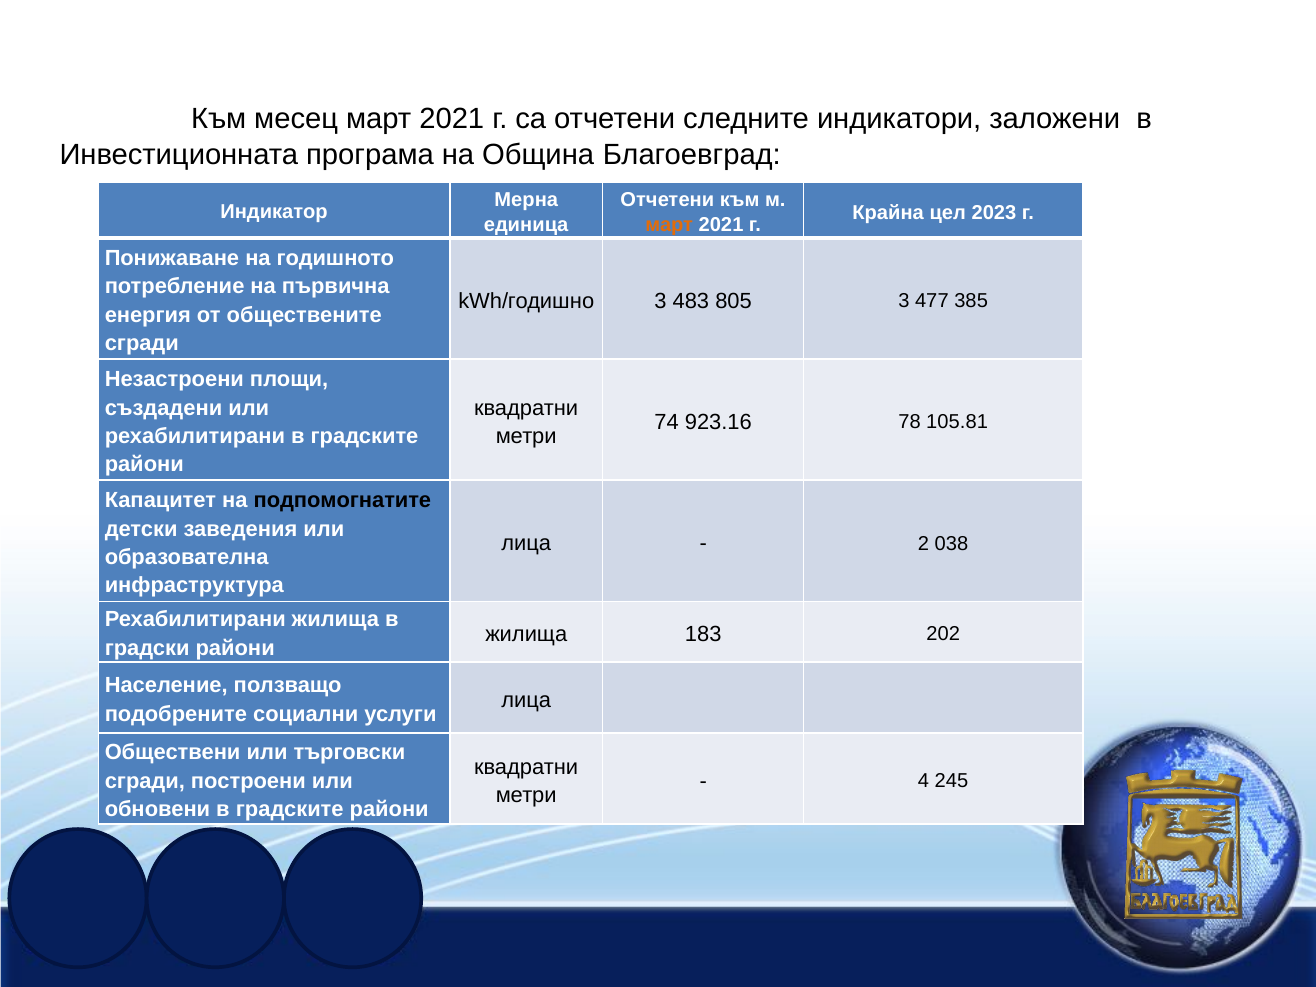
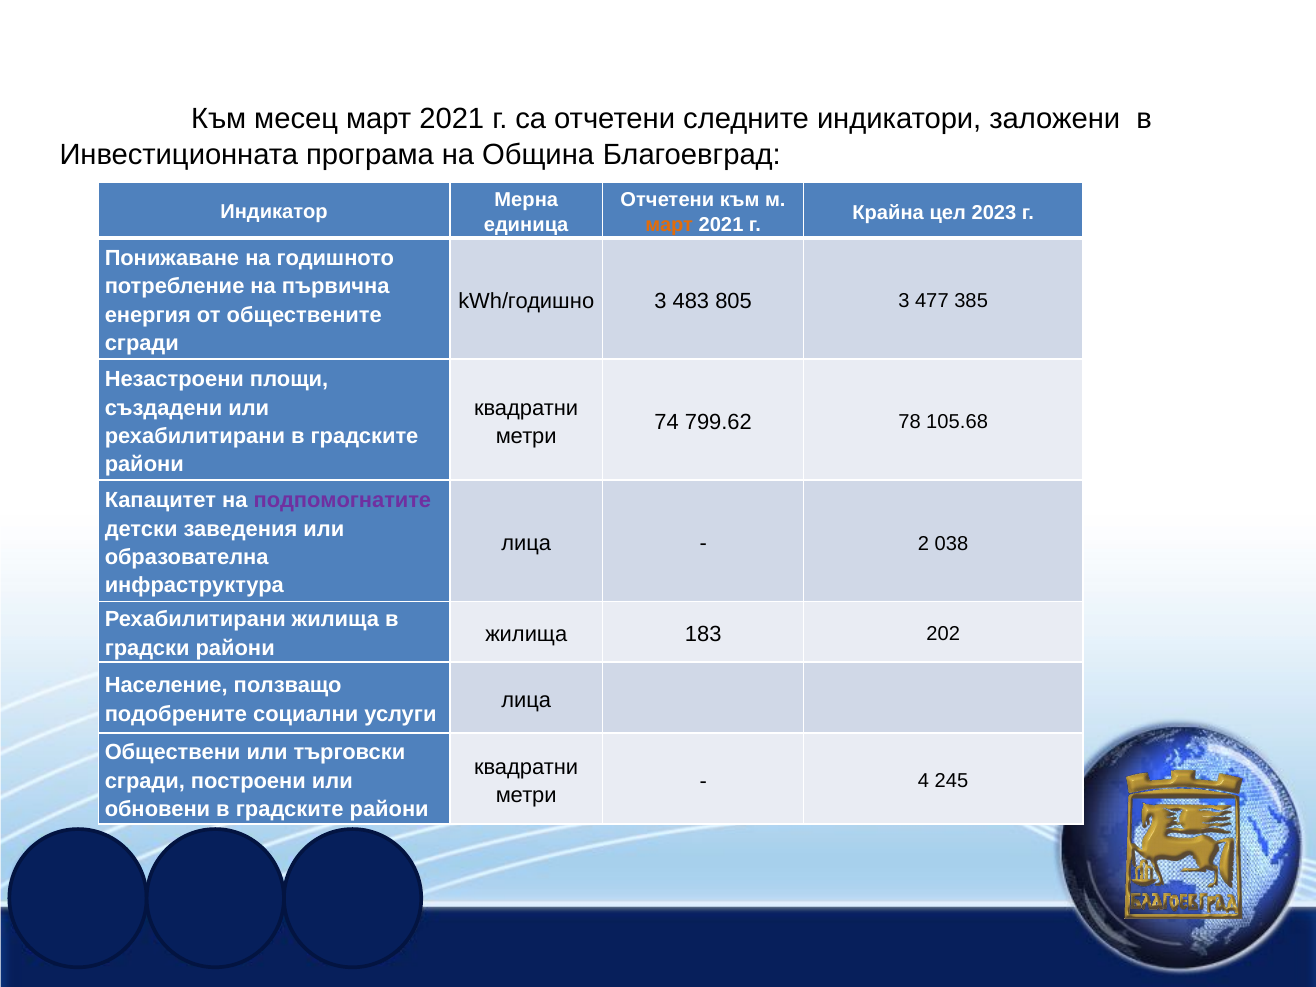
923.16: 923.16 -> 799.62
105.81: 105.81 -> 105.68
подпомогнатите colour: black -> purple
